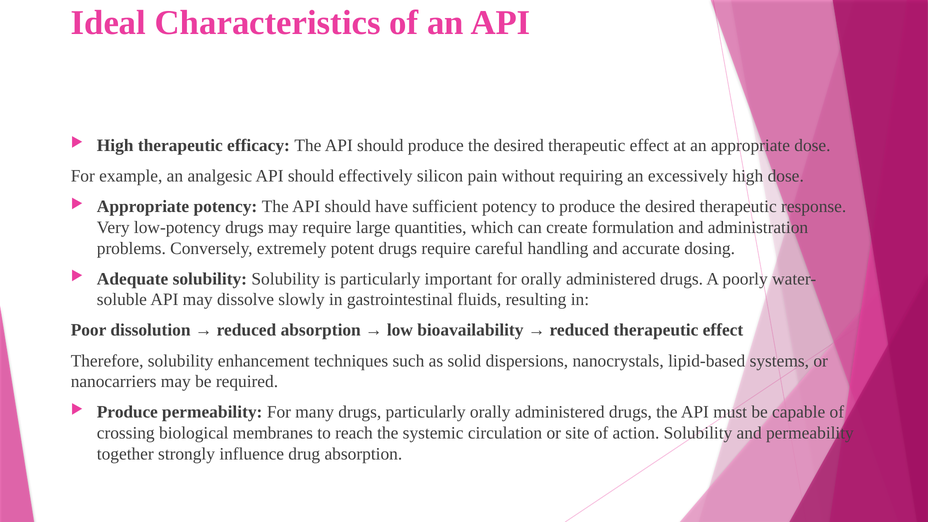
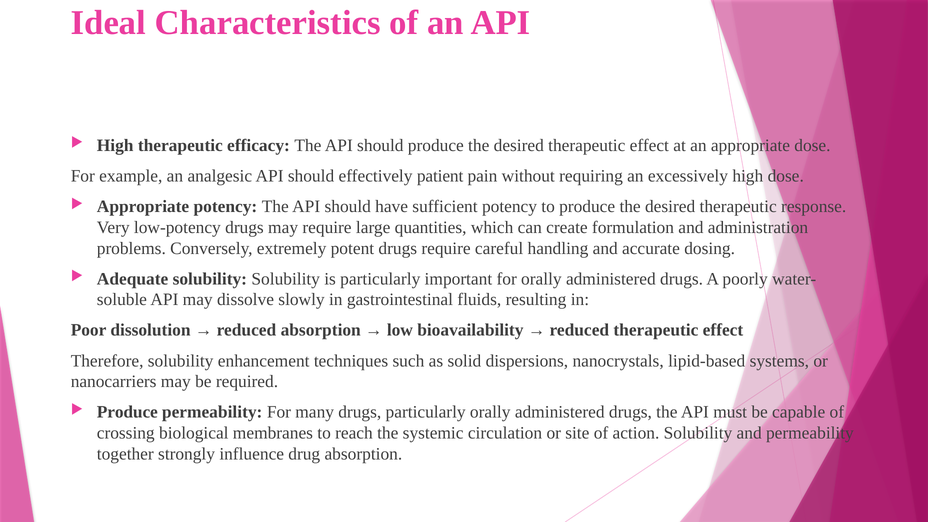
silicon: silicon -> patient
